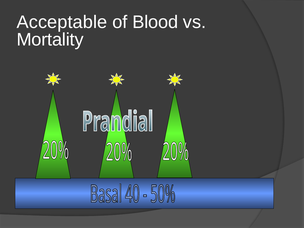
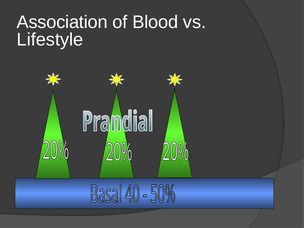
Acceptable: Acceptable -> Association
Mortality: Mortality -> Lifestyle
